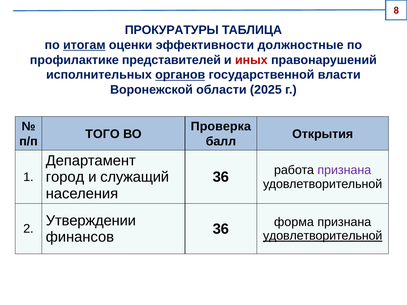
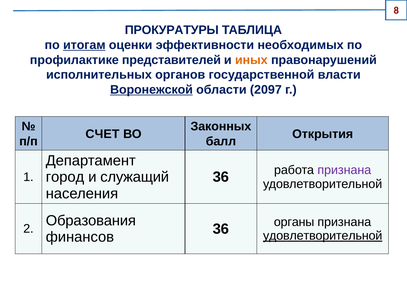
должностные: должностные -> необходимых
иных colour: red -> orange
органов underline: present -> none
Воронежской underline: none -> present
2025: 2025 -> 2097
Проверка: Проверка -> Законных
ТОГО: ТОГО -> СЧЕТ
Утверждении: Утверждении -> Образования
форма: форма -> органы
